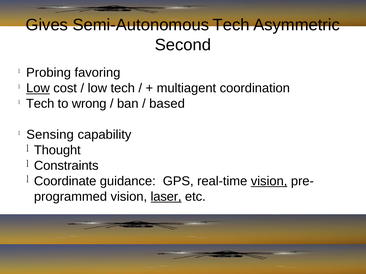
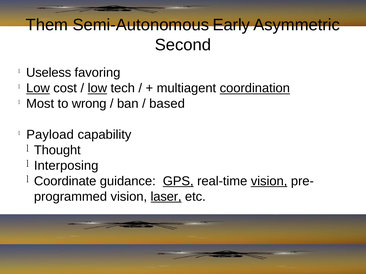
Gives: Gives -> Them
Semi-Autonomous Tech: Tech -> Early
Probing: Probing -> Useless
low at (97, 88) underline: none -> present
coordination underline: none -> present
Tech at (40, 104): Tech -> Most
Sensing: Sensing -> Payload
Constraints: Constraints -> Interposing
GPS underline: none -> present
